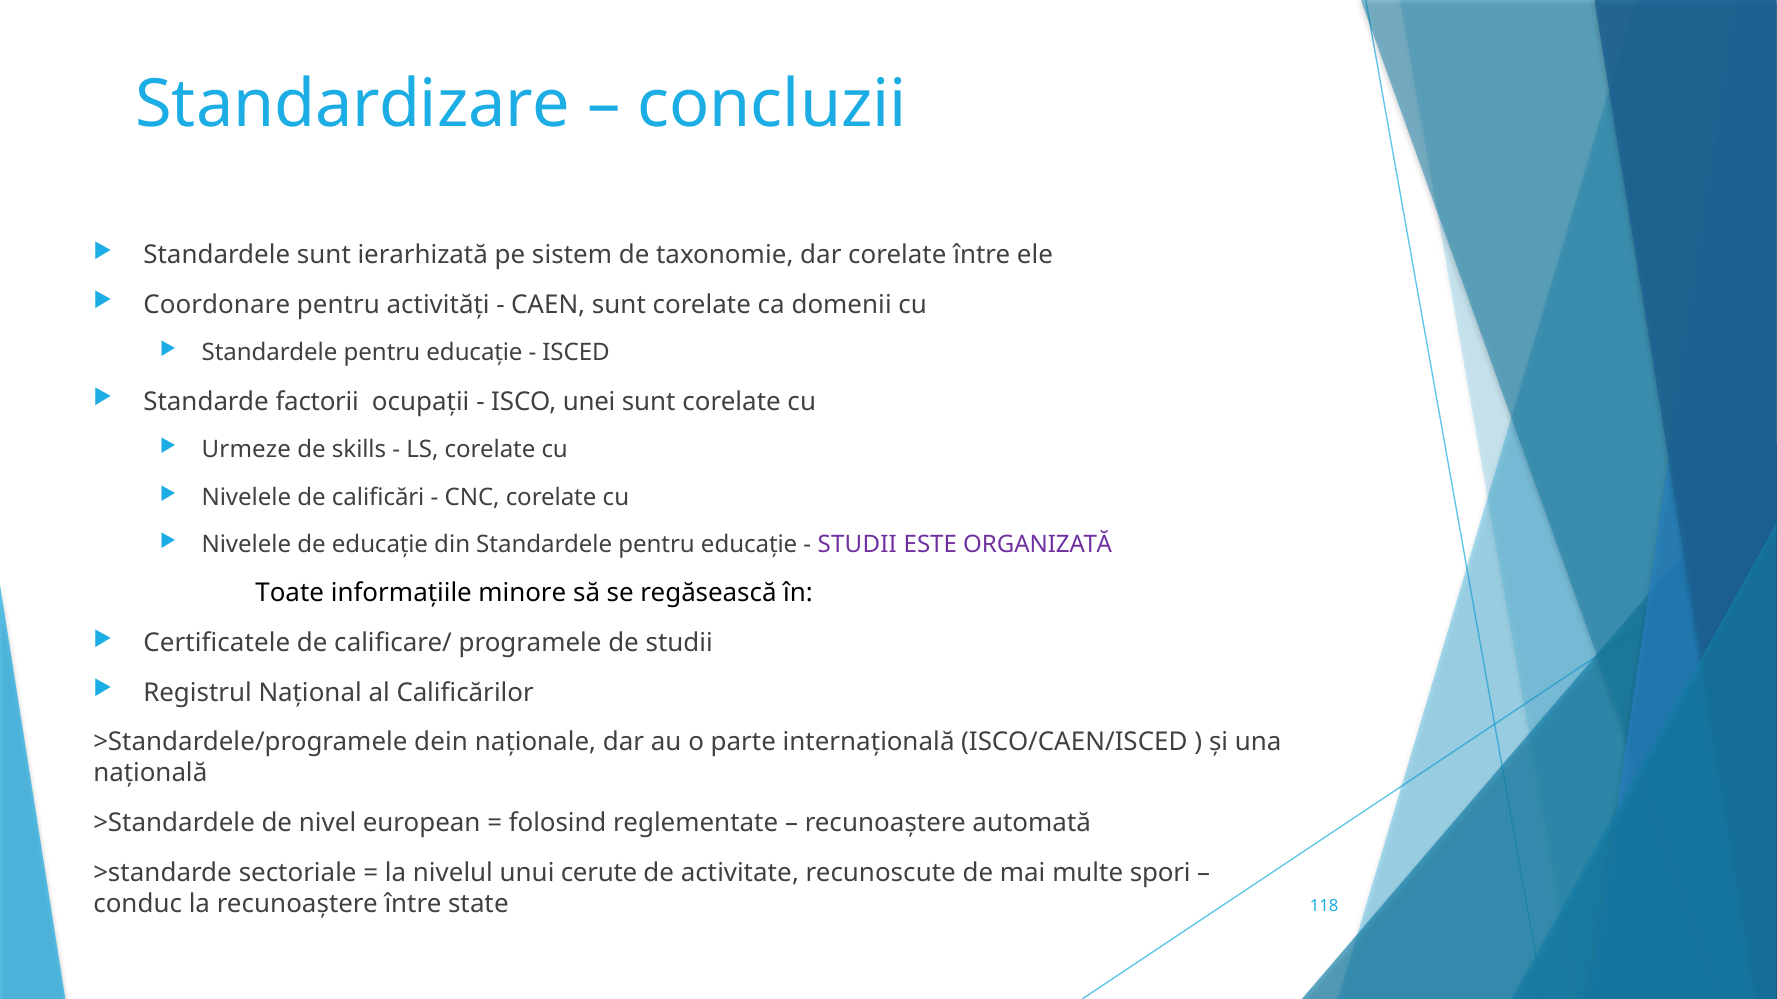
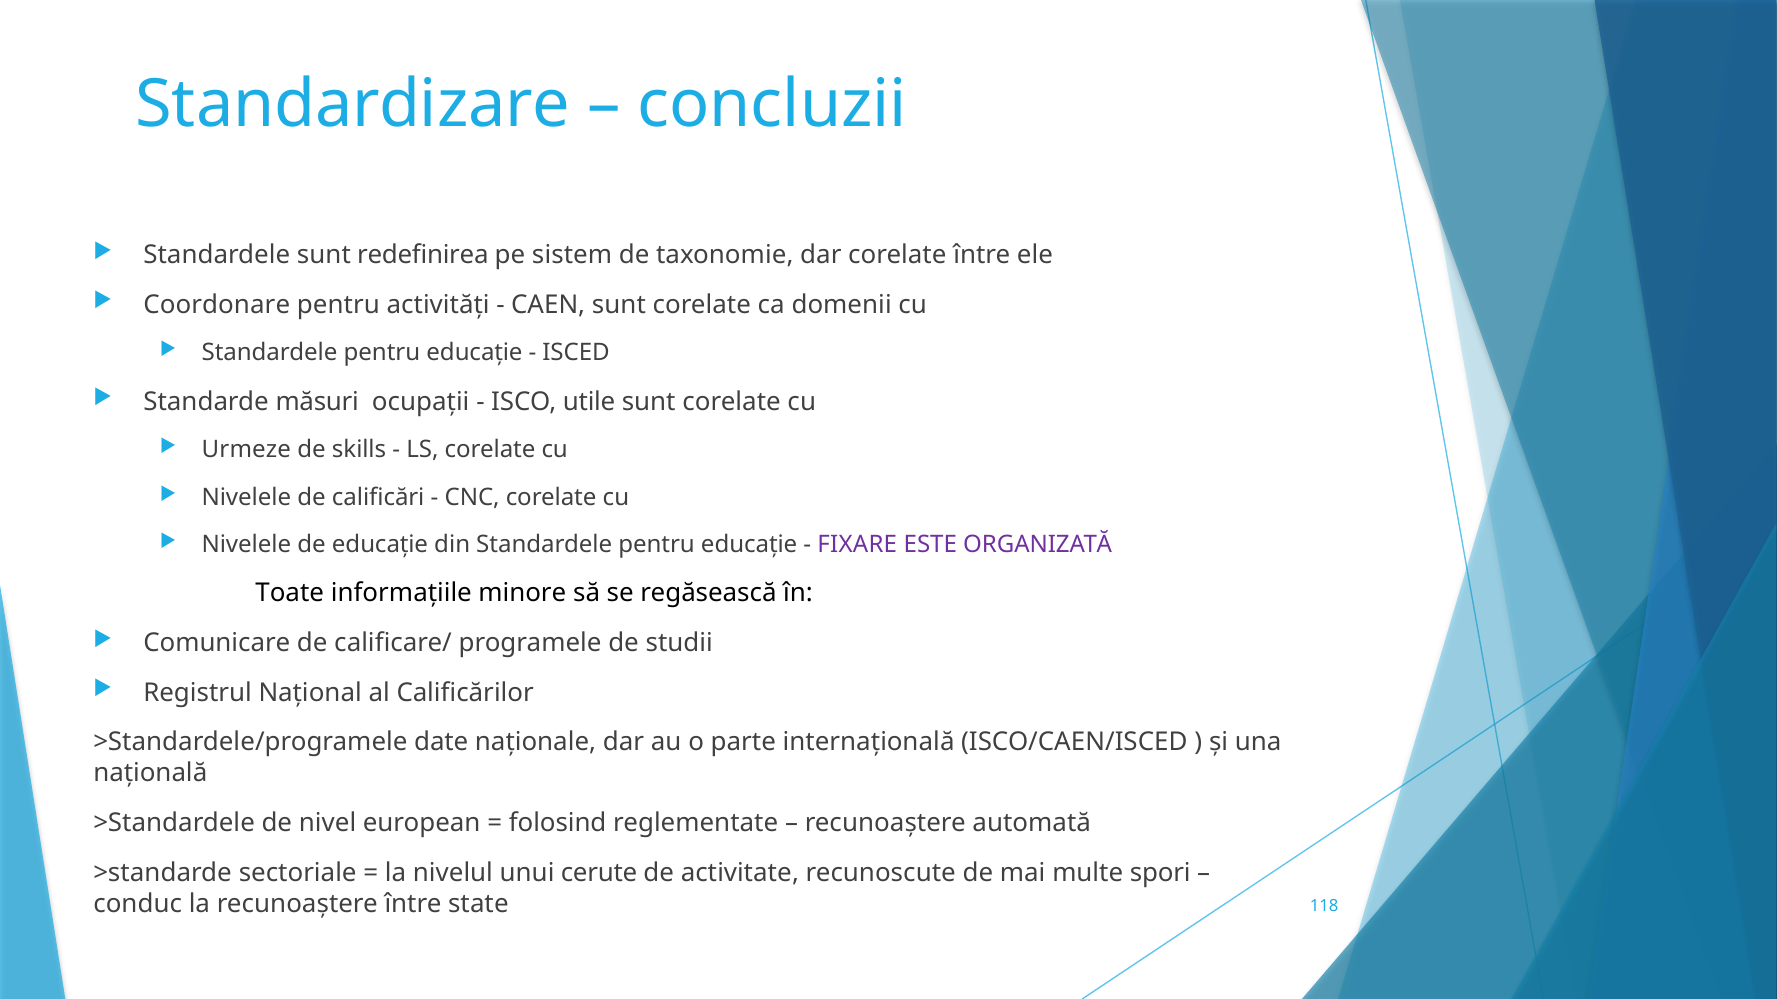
ierarhizată: ierarhizată -> redefinirea
factorii: factorii -> măsuri
unei: unei -> utile
STUDII at (857, 545): STUDII -> FIXARE
Certificatele: Certificatele -> Comunicare
dein: dein -> date
